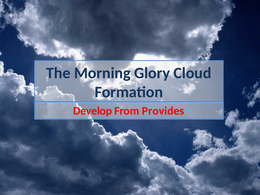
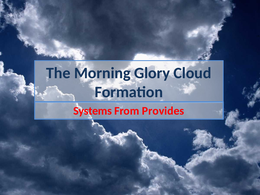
Develop: Develop -> Systems
